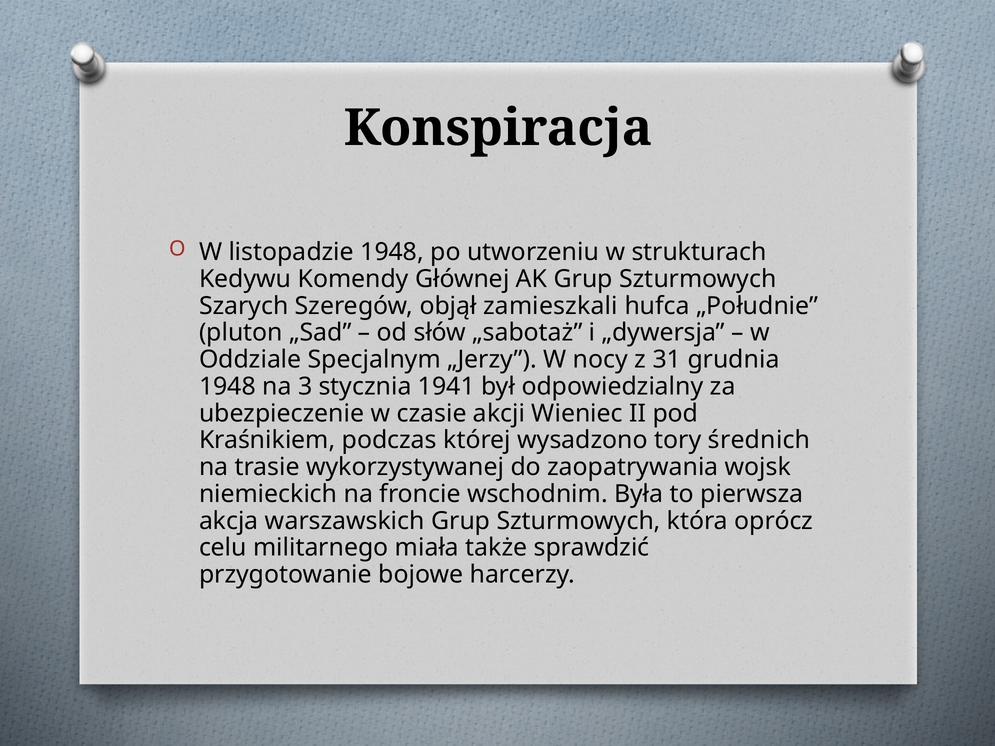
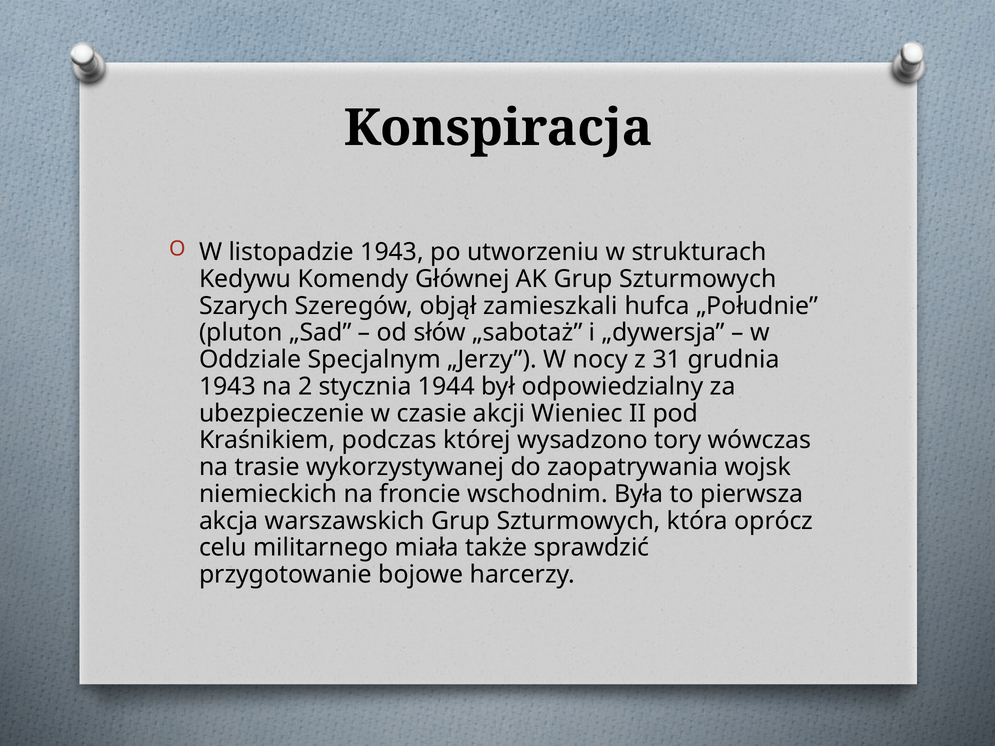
listopadzie 1948: 1948 -> 1943
1948 at (227, 387): 1948 -> 1943
3: 3 -> 2
1941: 1941 -> 1944
średnich: średnich -> wówczas
